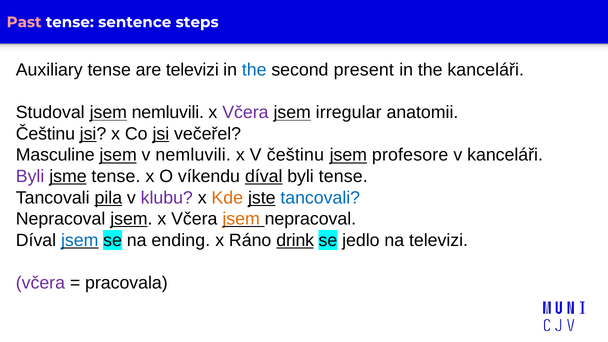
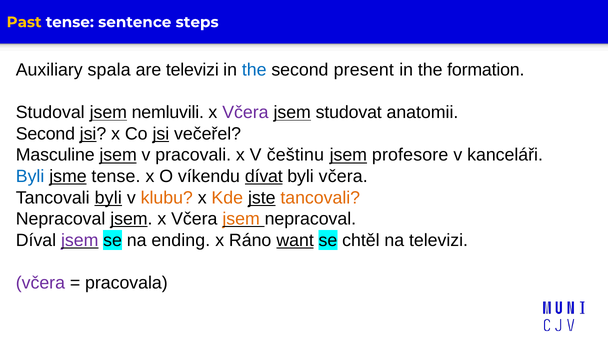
Past colour: pink -> yellow
Auxiliary tense: tense -> spala
the kanceláři: kanceláři -> formation
irregular: irregular -> studovat
Češtinu at (45, 134): Češtinu -> Second
v nemluvili: nemluvili -> pracovali
Byli at (30, 176) colour: purple -> blue
víkendu díval: díval -> dívat
byli tense: tense -> včera
Tancovali pila: pila -> byli
klubu colour: purple -> orange
tancovali at (320, 198) colour: blue -> orange
jsem at (80, 240) colour: blue -> purple
drink: drink -> want
jedlo: jedlo -> chtěl
